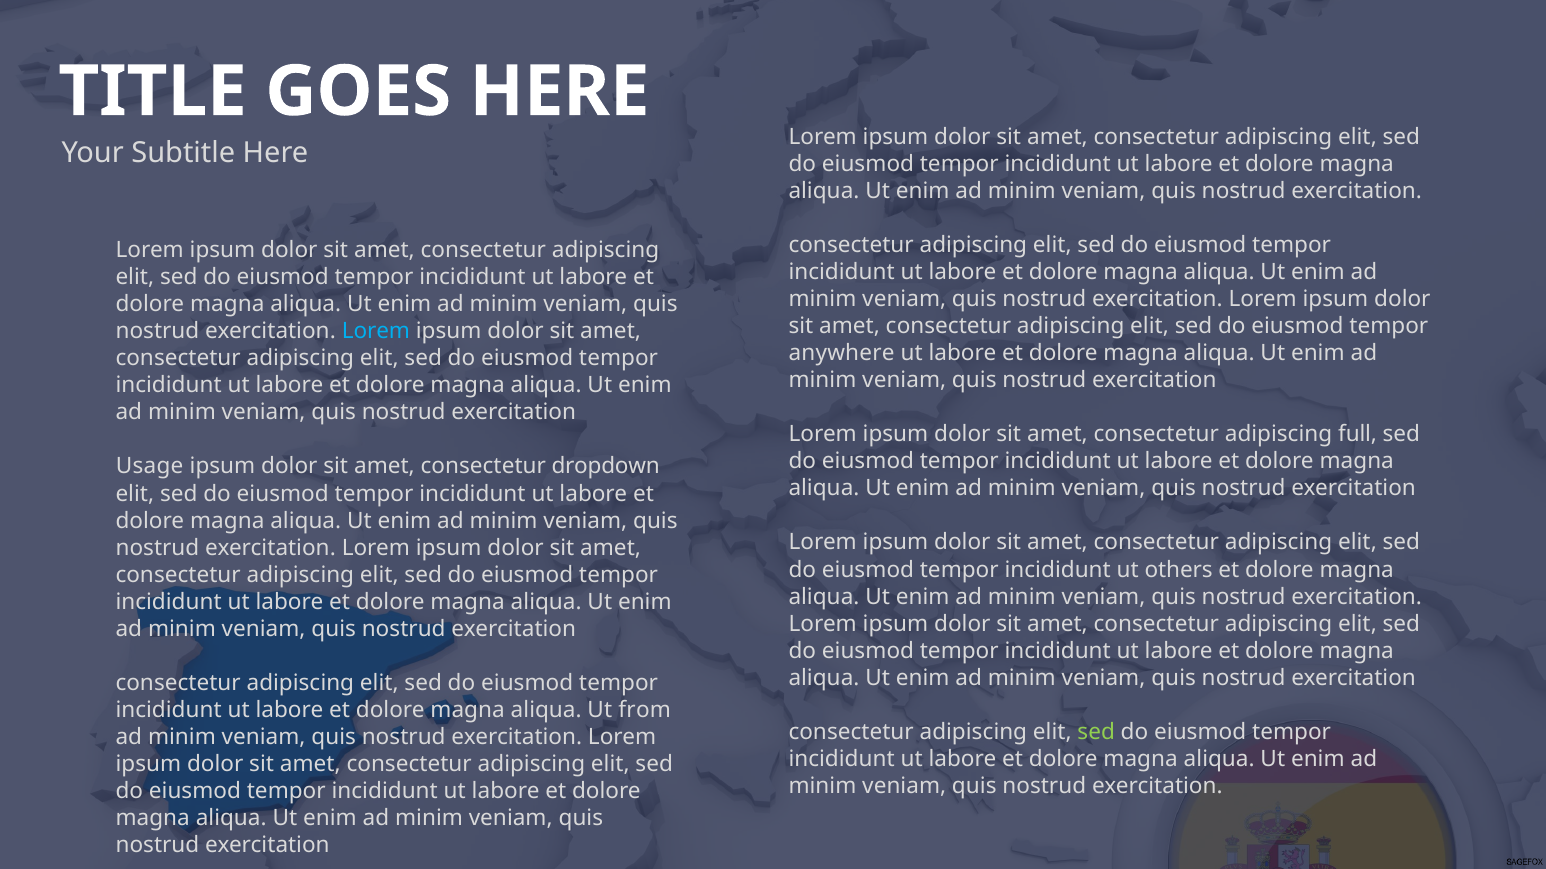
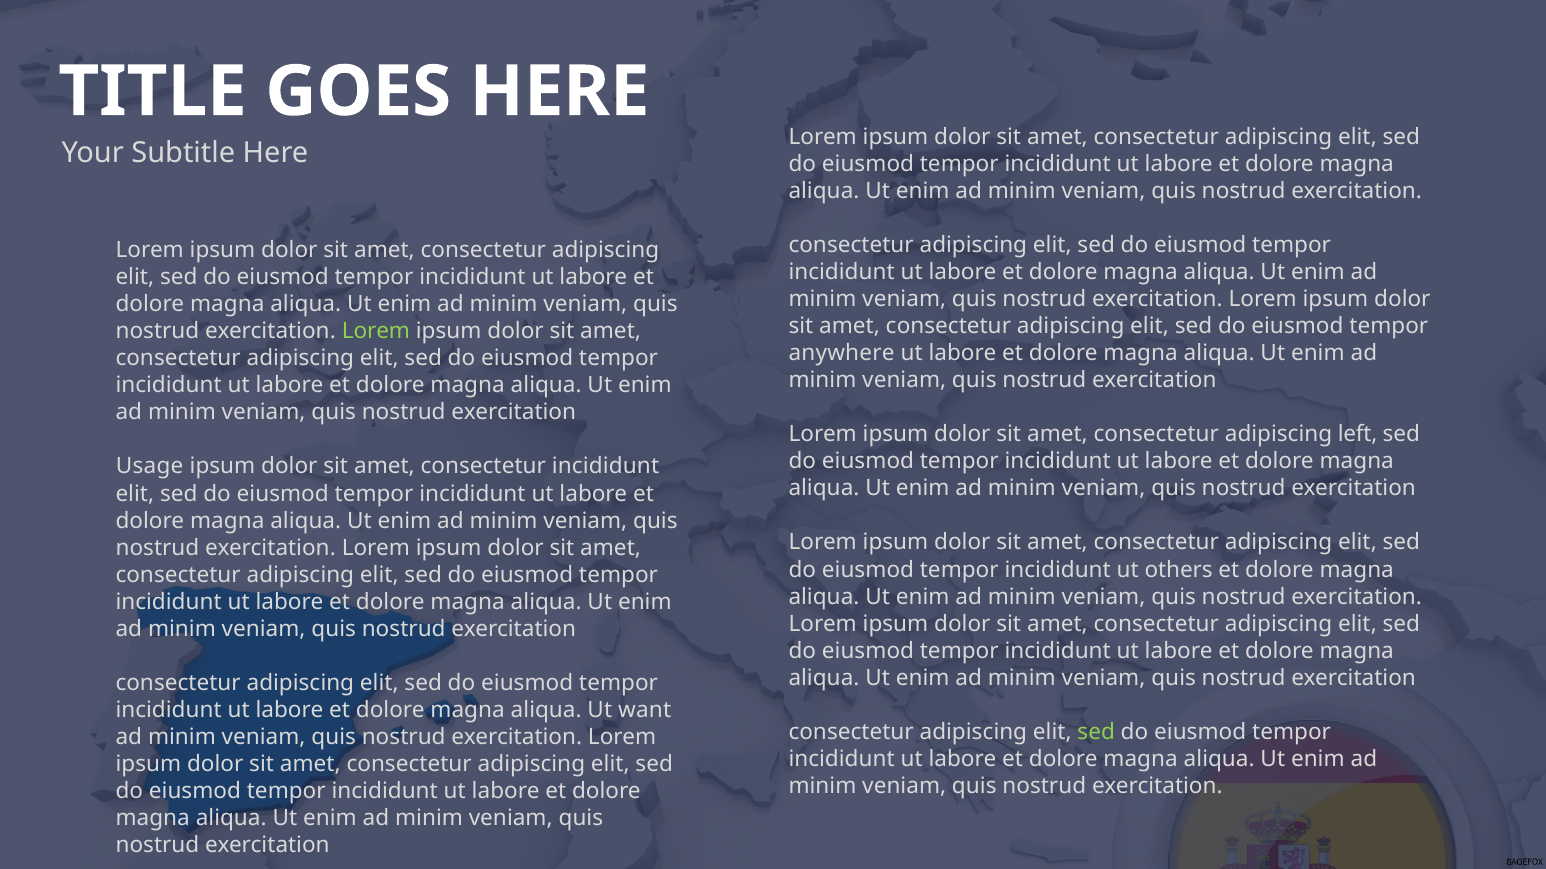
Lorem at (376, 332) colour: light blue -> light green
full: full -> left
consectetur dropdown: dropdown -> incididunt
from: from -> want
